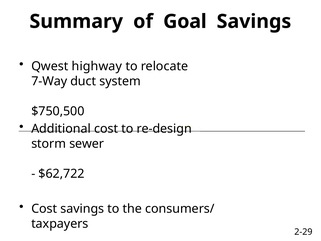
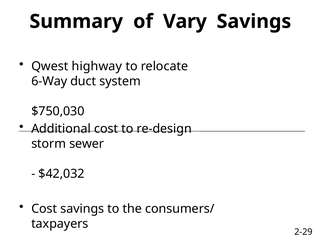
Goal: Goal -> Vary
7-Way: 7-Way -> 6-Way
$750,500: $750,500 -> $750,030
$62,722: $62,722 -> $42,032
